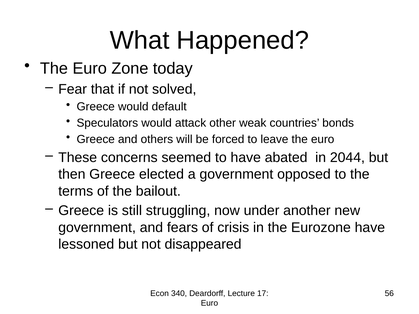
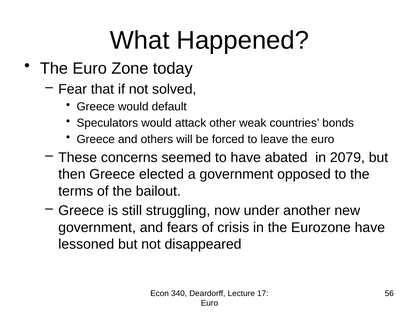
2044: 2044 -> 2079
